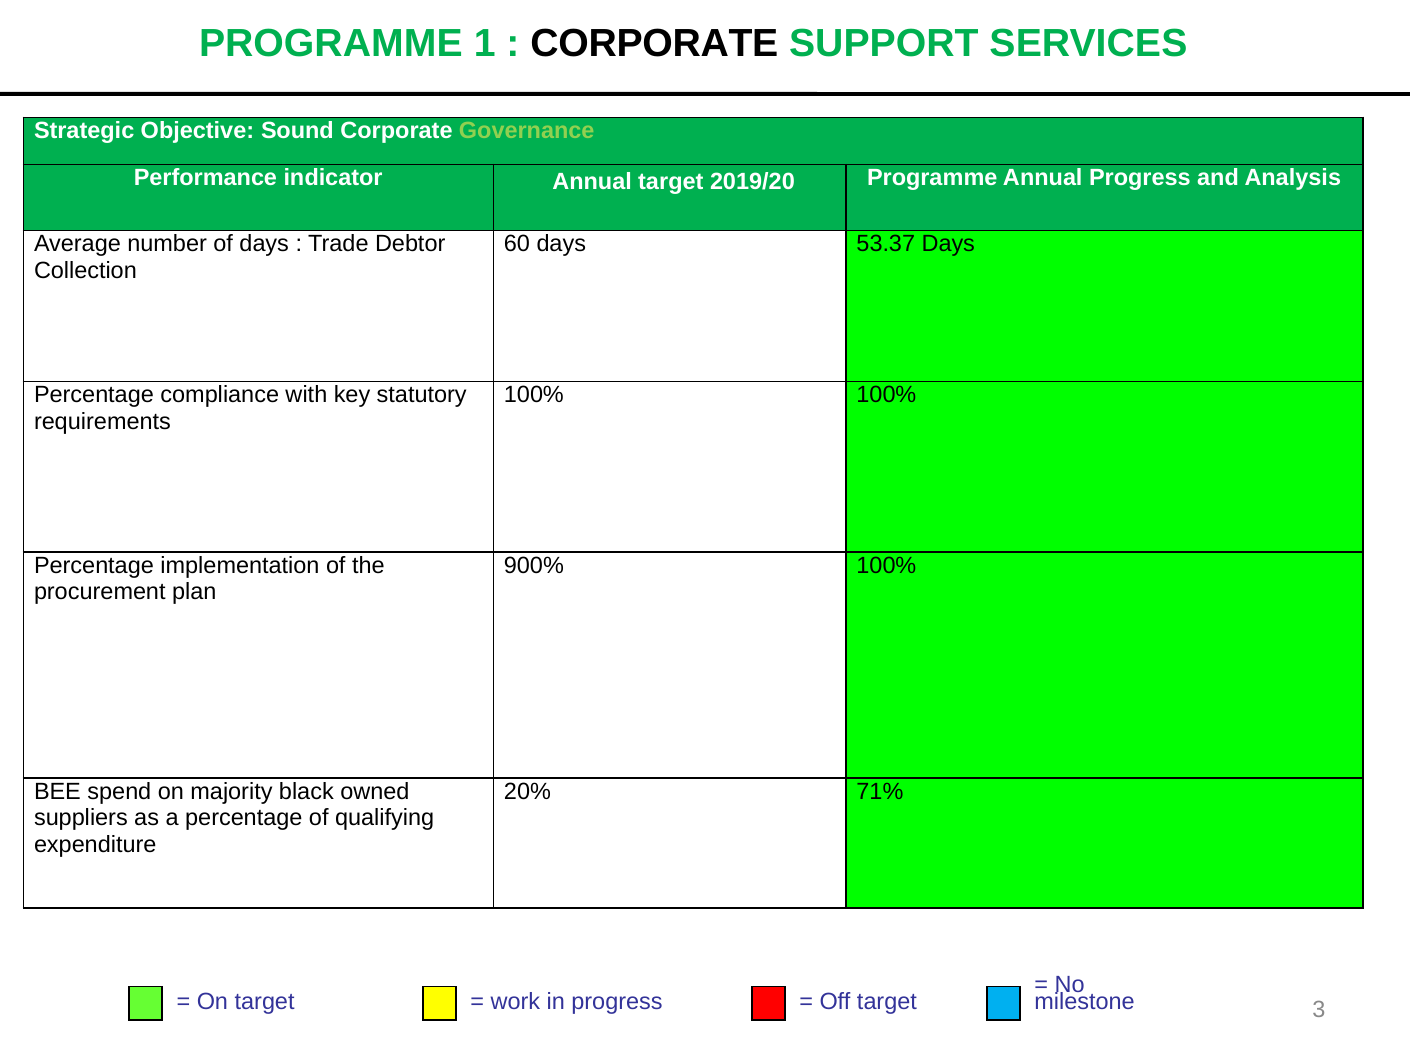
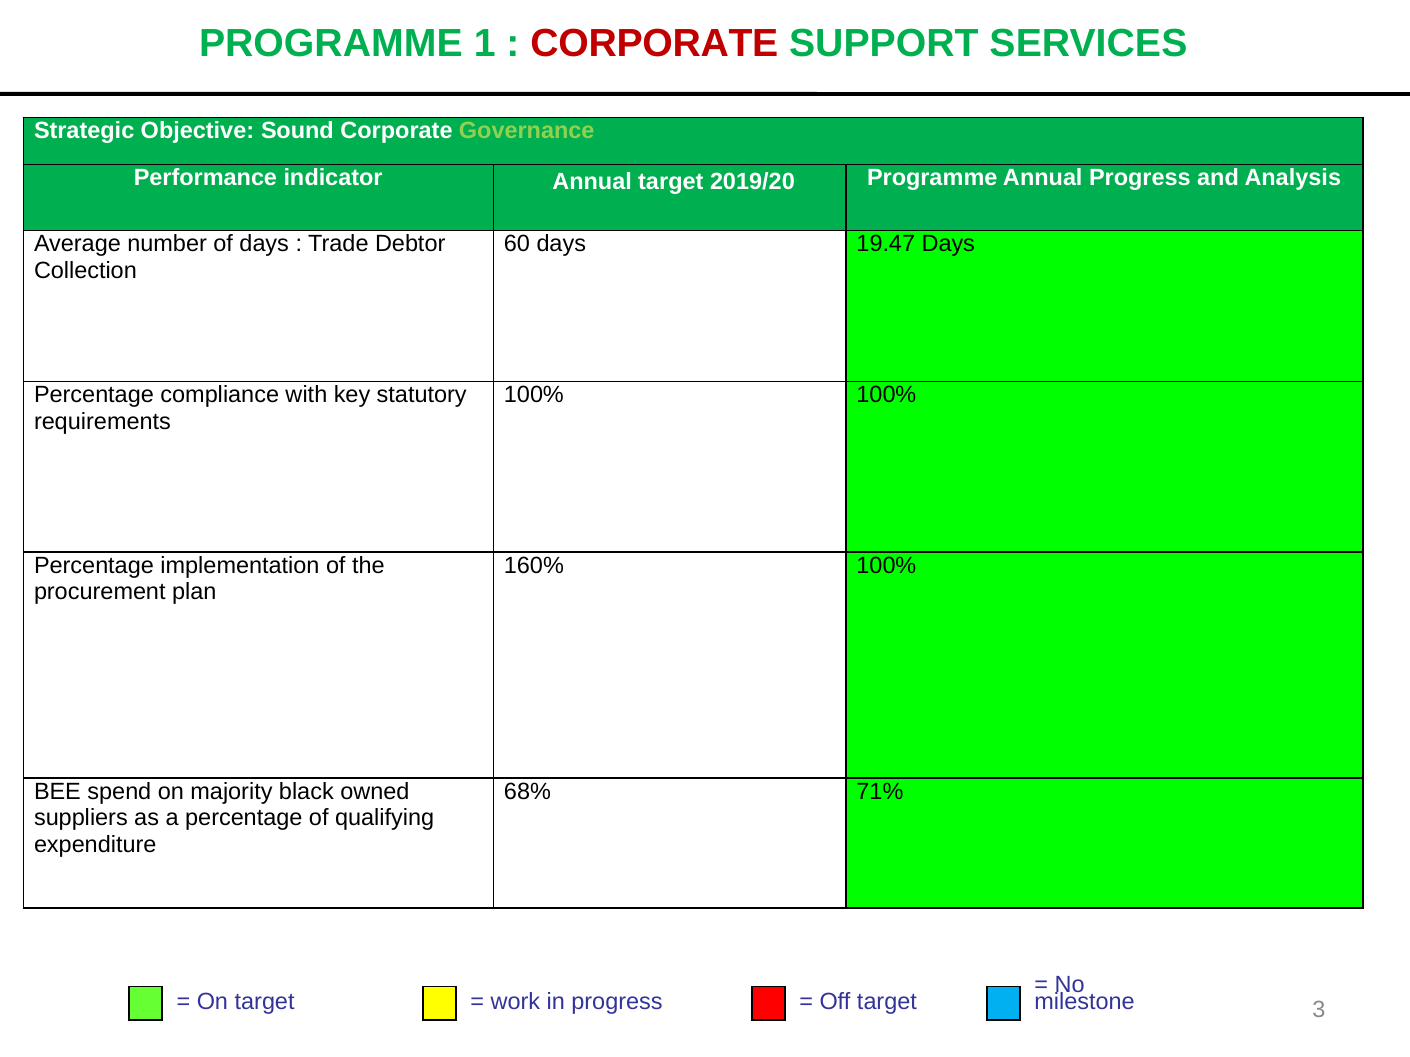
CORPORATE at (654, 44) colour: black -> red
53.37: 53.37 -> 19.47
900%: 900% -> 160%
20%: 20% -> 68%
